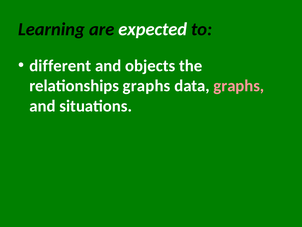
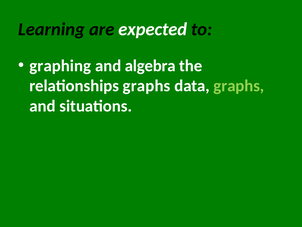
different: different -> graphing
objects: objects -> algebra
graphs at (239, 86) colour: pink -> light green
